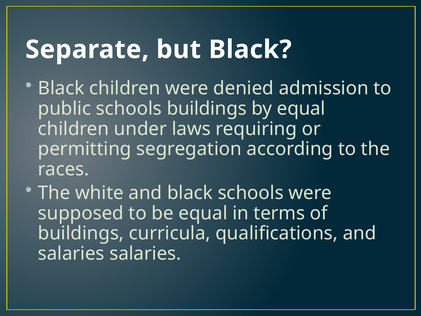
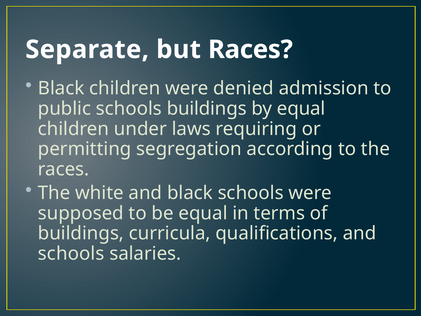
but Black: Black -> Races
salaries at (71, 253): salaries -> schools
